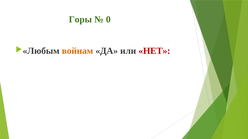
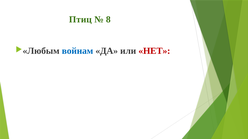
Горы: Горы -> Птиц
0: 0 -> 8
войнам colour: orange -> blue
